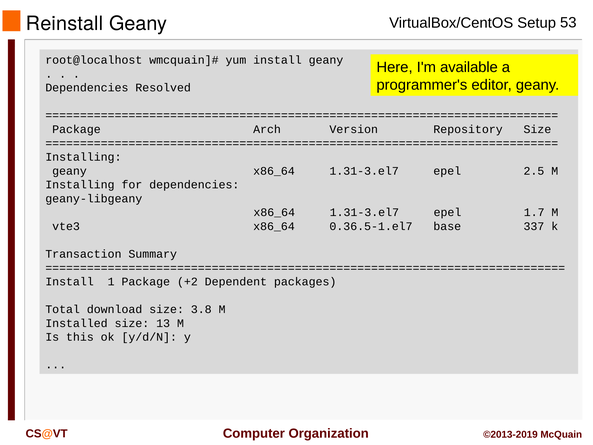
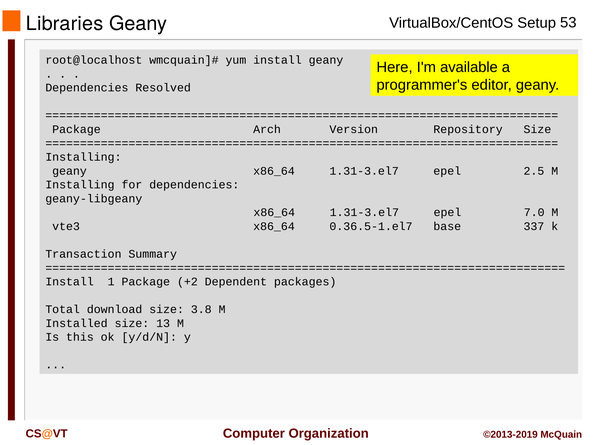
Reinstall: Reinstall -> Libraries
1.7: 1.7 -> 7.0
